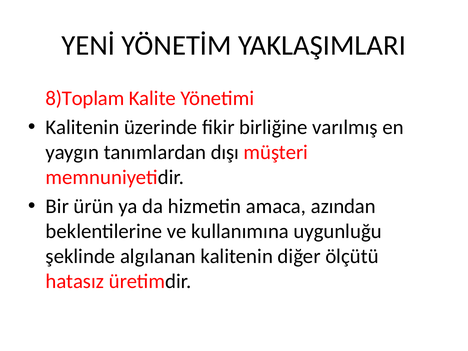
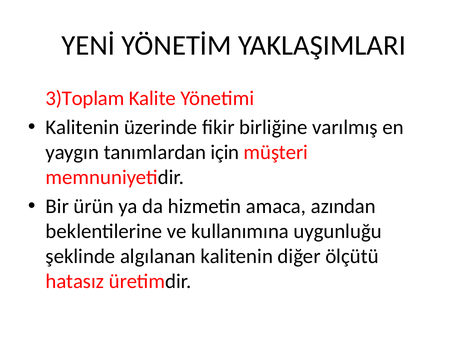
8)Toplam: 8)Toplam -> 3)Toplam
dışı: dışı -> için
